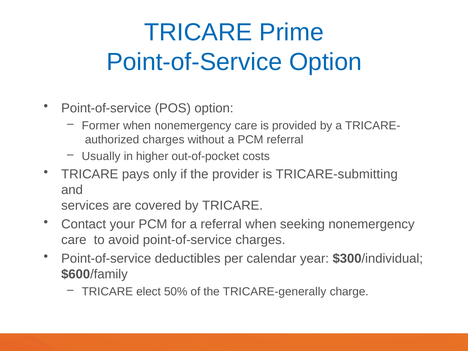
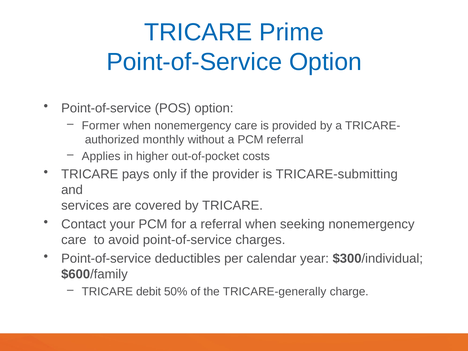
authorized charges: charges -> monthly
Usually: Usually -> Applies
elect: elect -> debit
